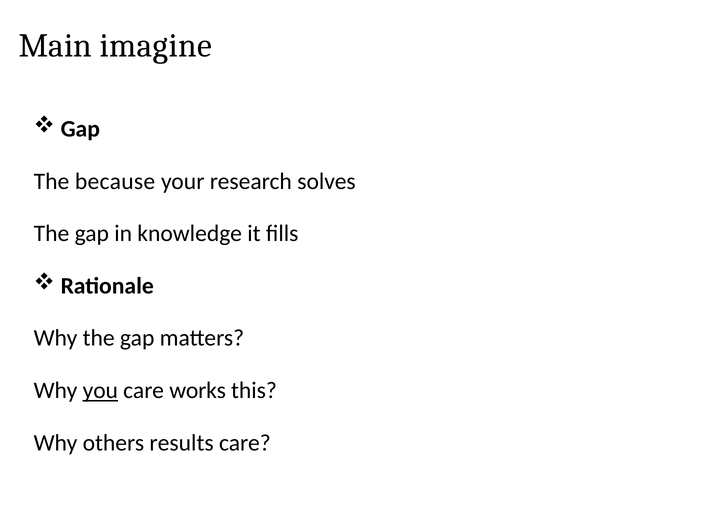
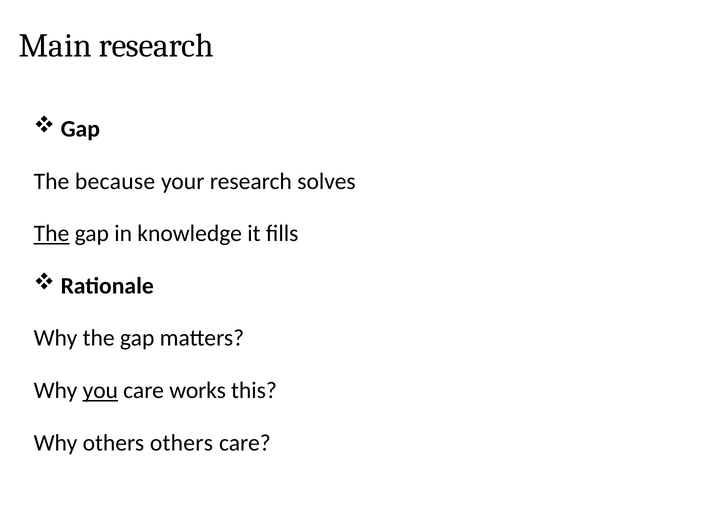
Main imagine: imagine -> research
The at (52, 234) underline: none -> present
others results: results -> others
